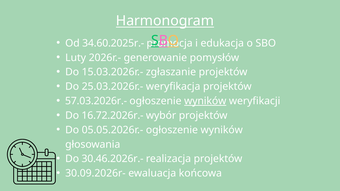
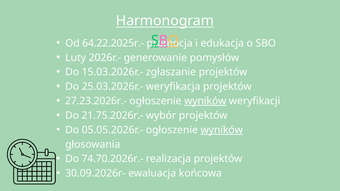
34.60.2025r.-: 34.60.2025r.- -> 64.22.2025r.-
57.03.2026r.-: 57.03.2026r.- -> 27.23.2026r.-
16.72.2026r.-: 16.72.2026r.- -> 21.75.2026r.-
wyników at (222, 130) underline: none -> present
30.46.2026r.-: 30.46.2026r.- -> 74.70.2026r.-
